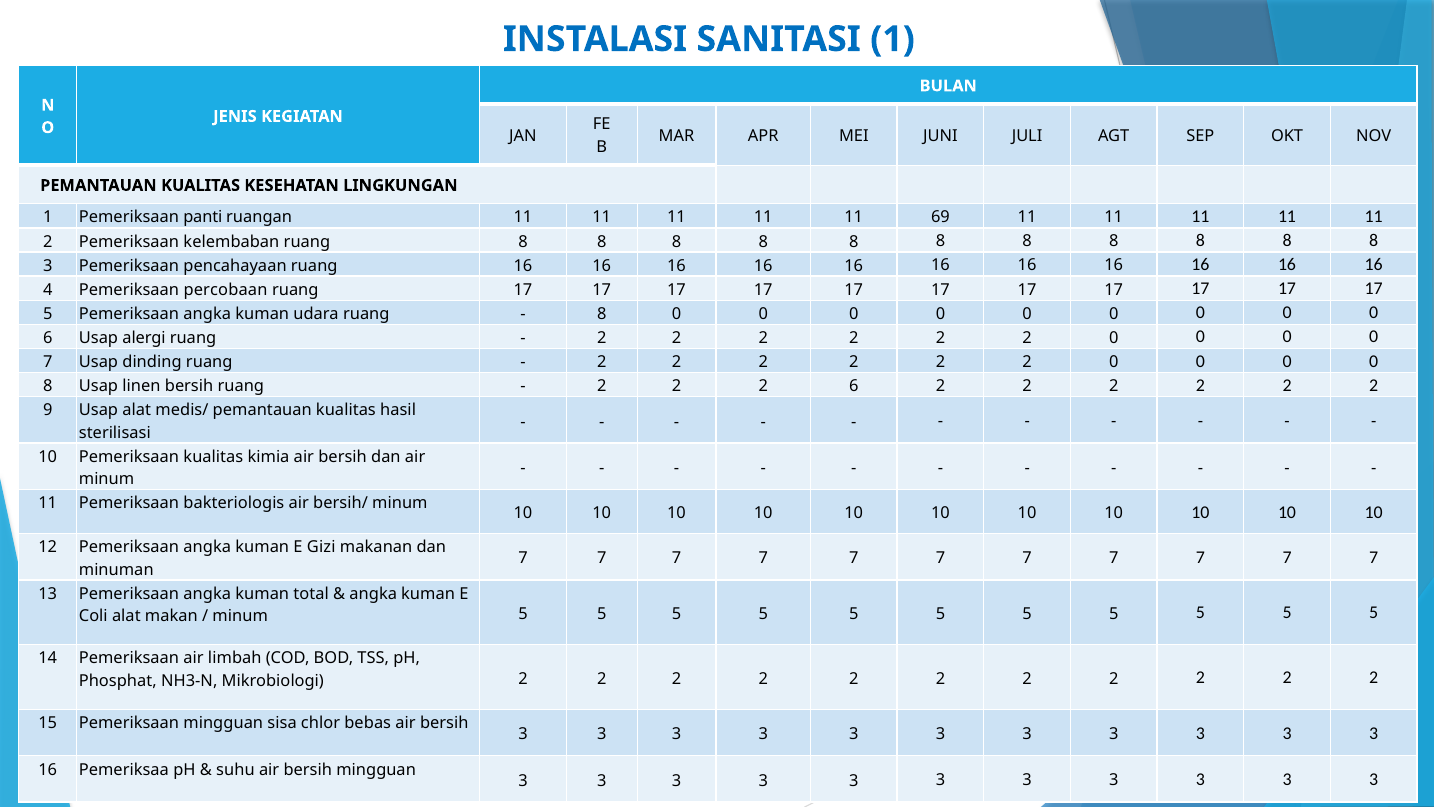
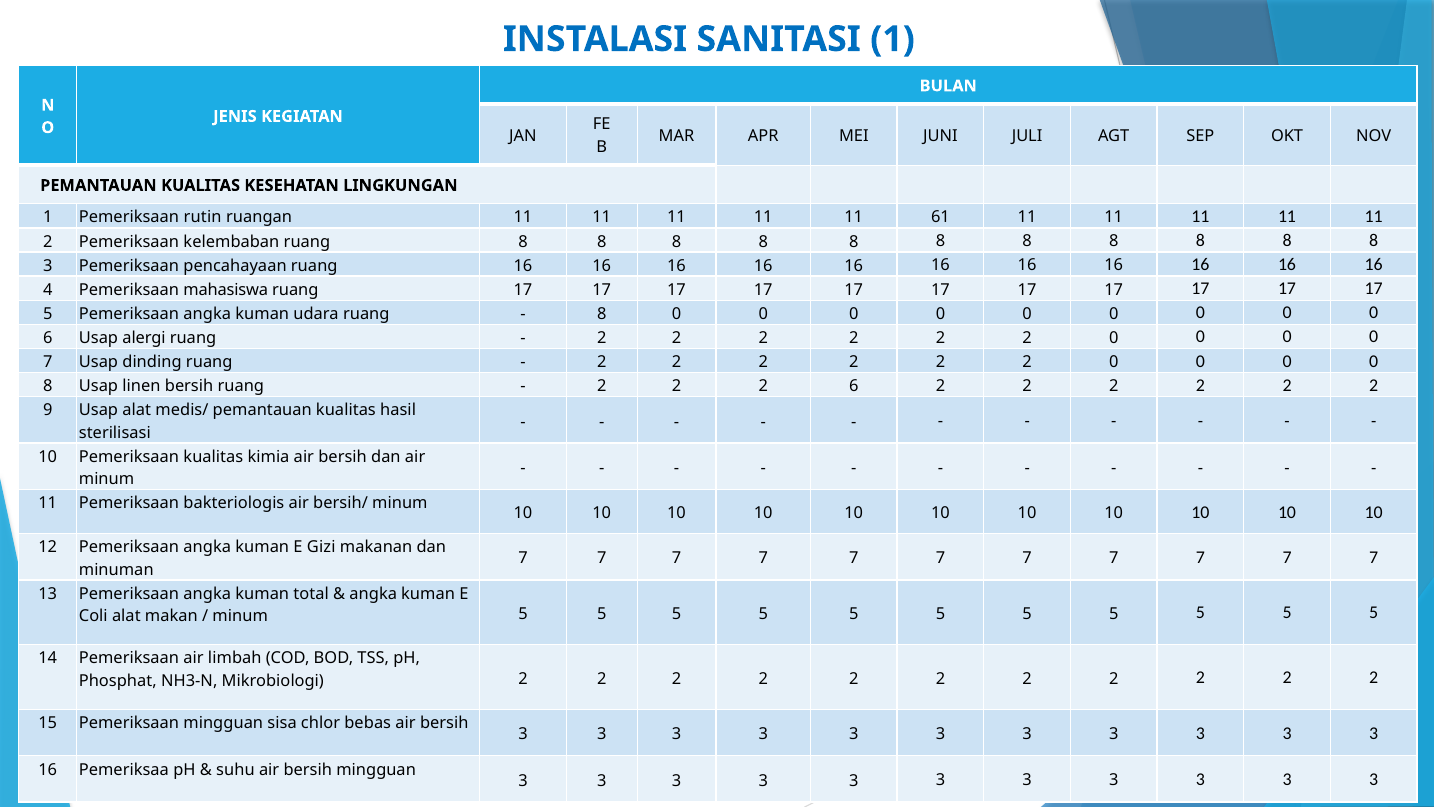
panti: panti -> rutin
69: 69 -> 61
percobaan: percobaan -> mahasiswa
